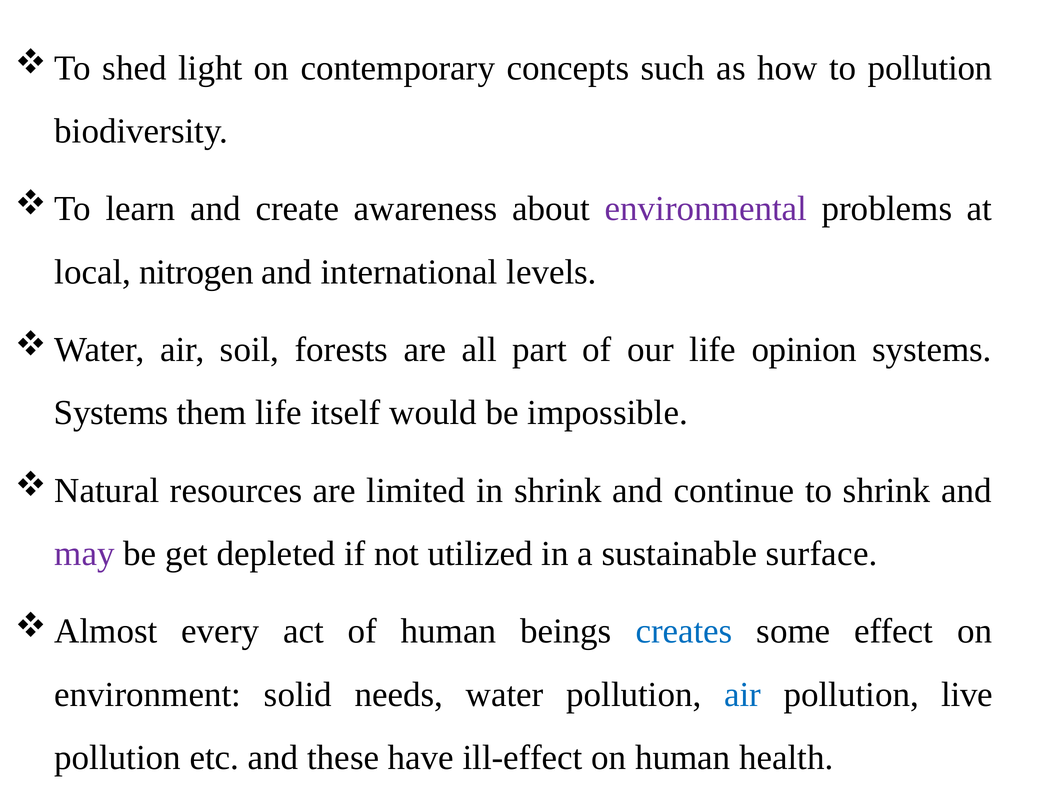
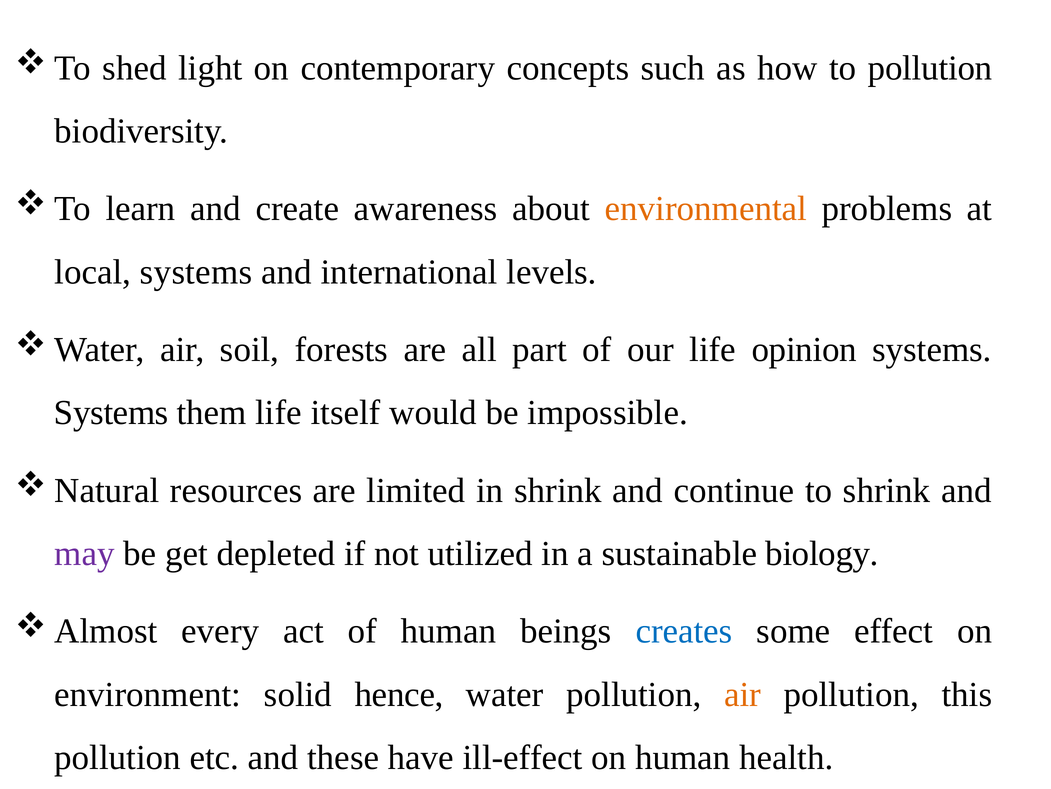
environmental colour: purple -> orange
local nitrogen: nitrogen -> systems
surface: surface -> biology
needs: needs -> hence
air at (743, 694) colour: blue -> orange
live: live -> this
